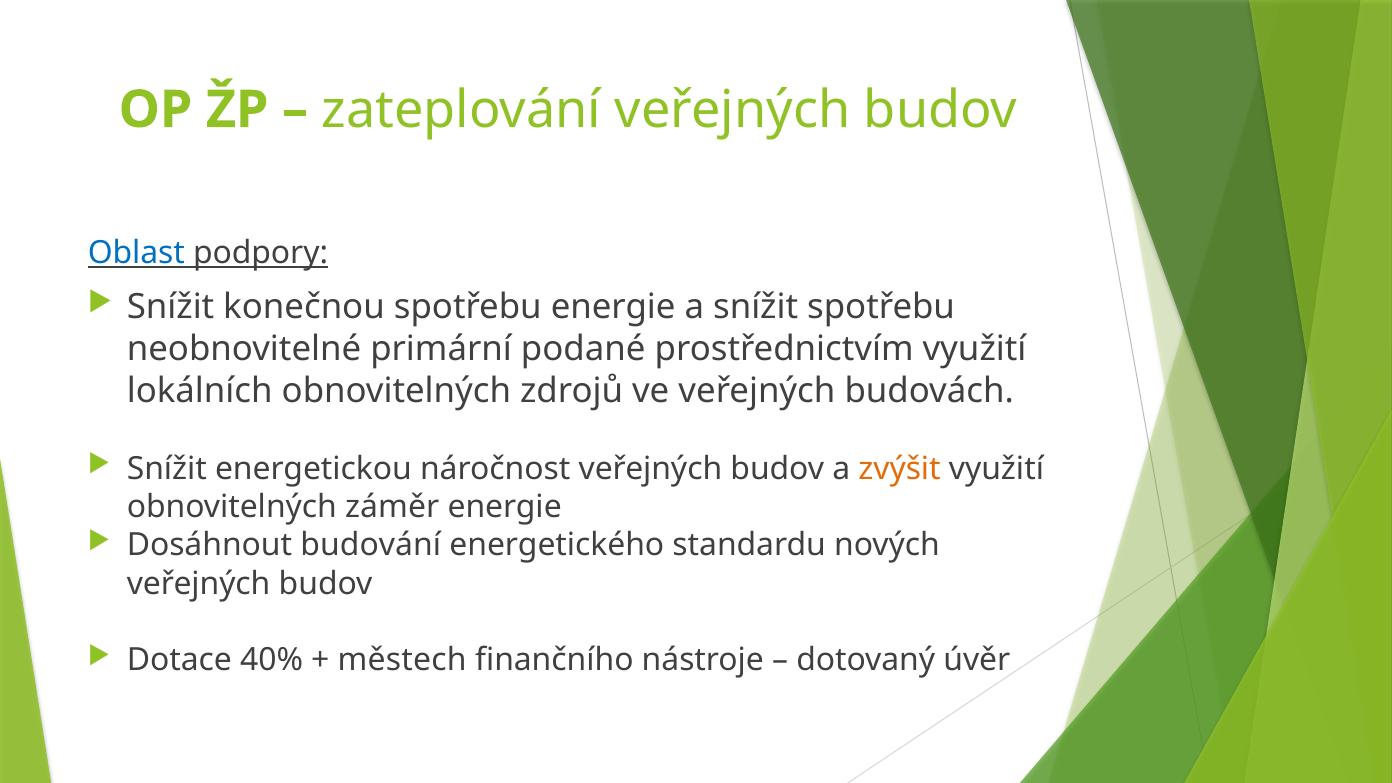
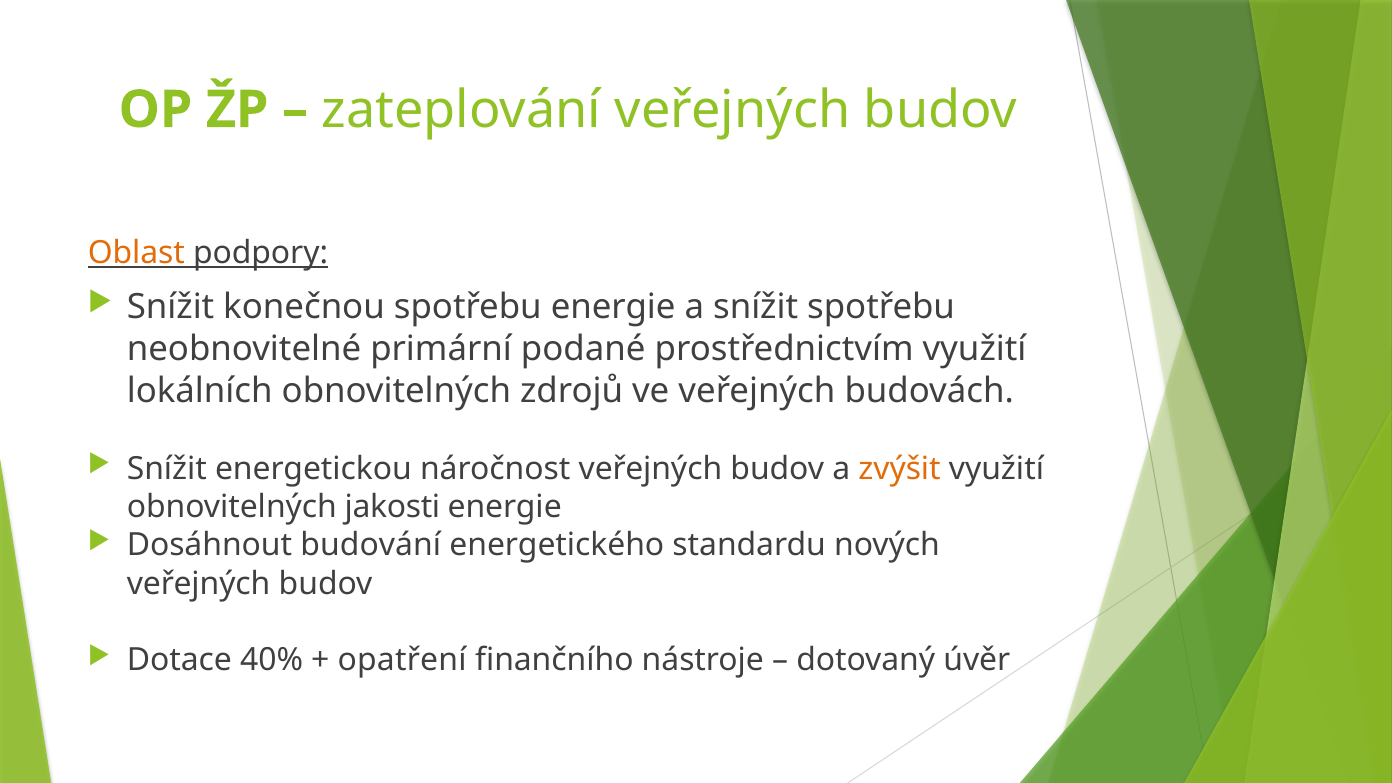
Oblast colour: blue -> orange
záměr: záměr -> jakosti
městech: městech -> opatření
